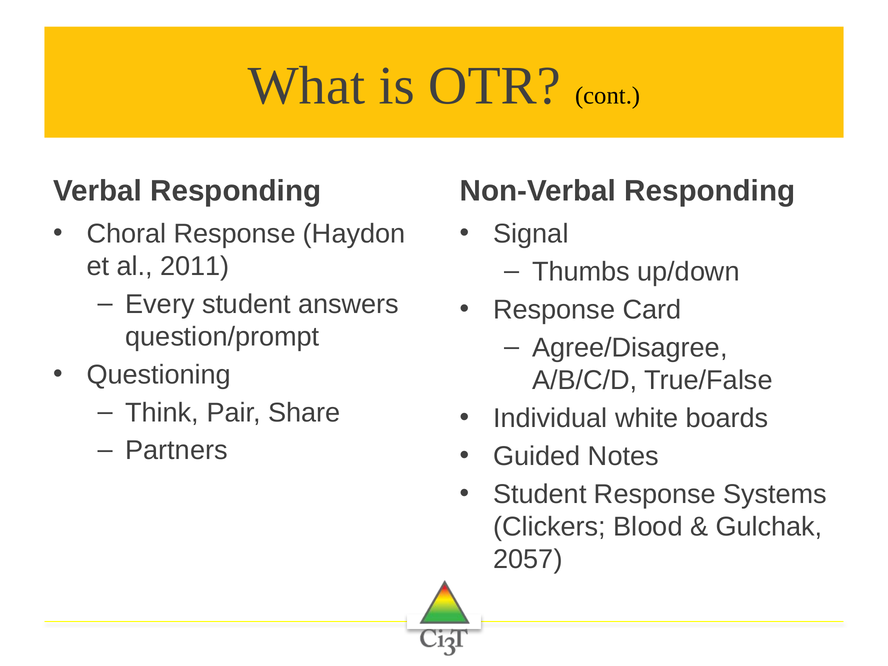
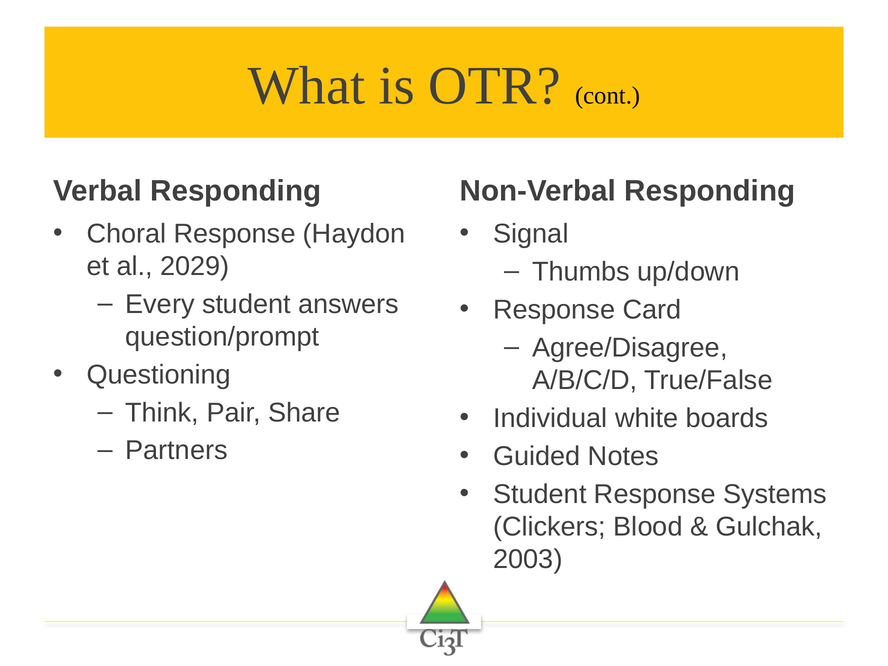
2011: 2011 -> 2029
2057: 2057 -> 2003
